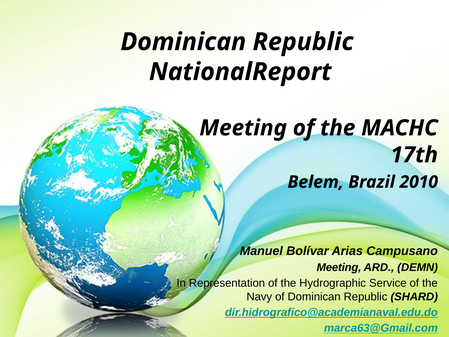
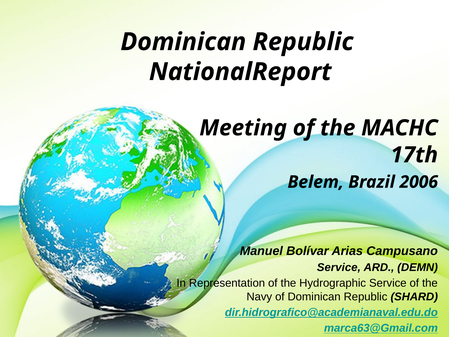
2010: 2010 -> 2006
Meeting at (339, 267): Meeting -> Service
